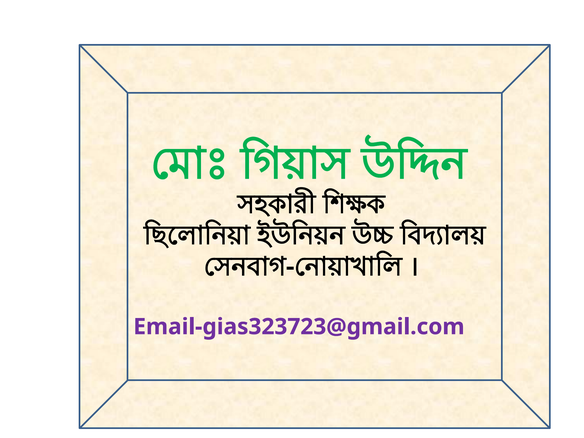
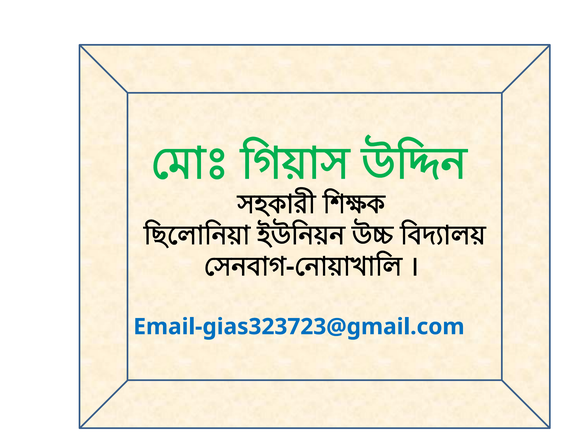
Email-gias323723@gmail.com colour: purple -> blue
